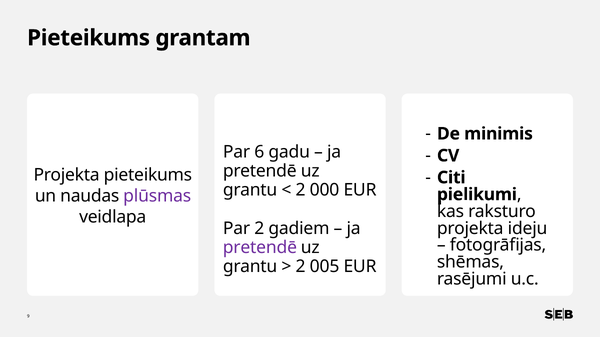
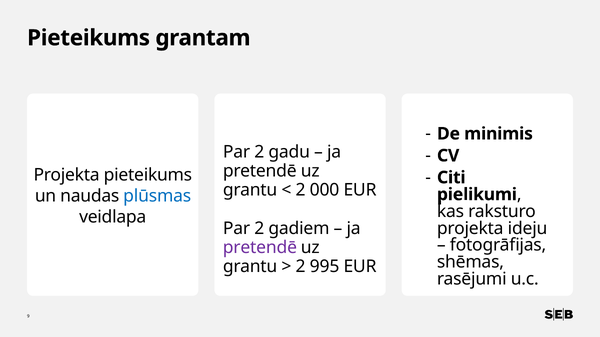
6 at (259, 152): 6 -> 2
plūsmas colour: purple -> blue
005: 005 -> 995
